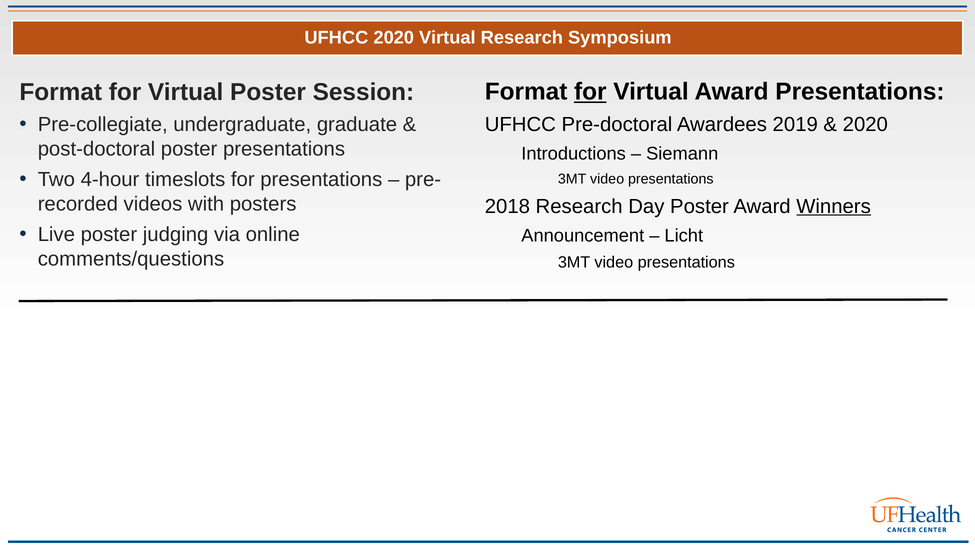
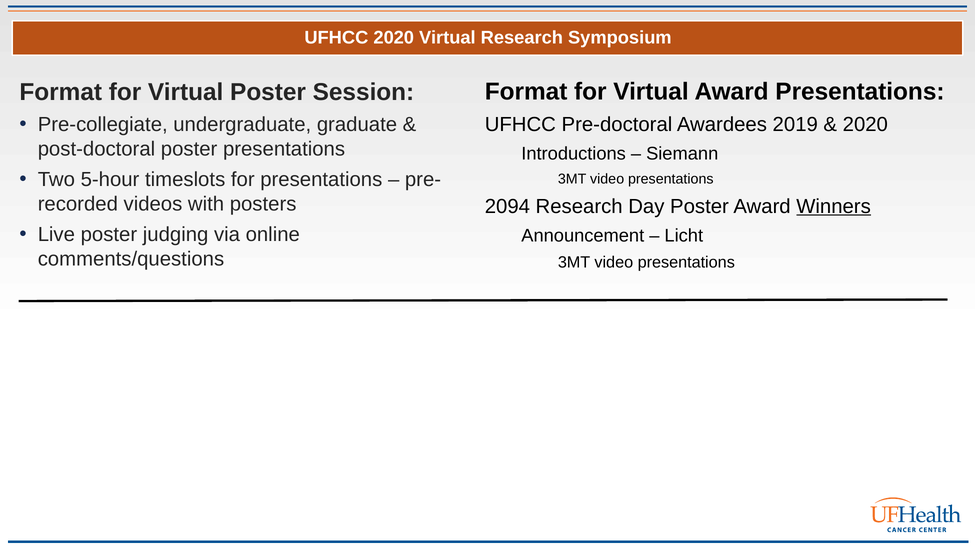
for at (590, 92) underline: present -> none
4-hour: 4-hour -> 5-hour
2018: 2018 -> 2094
